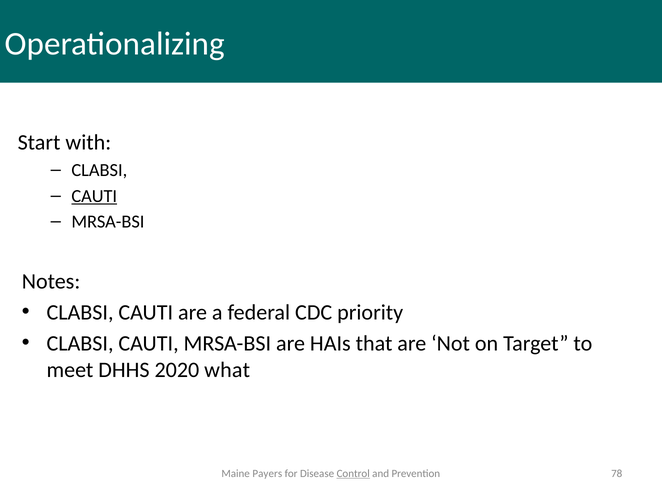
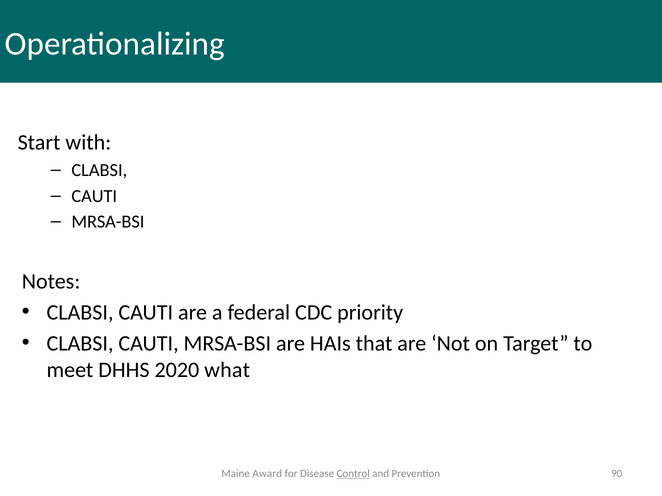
CAUTI at (94, 196) underline: present -> none
Payers: Payers -> Award
78: 78 -> 90
